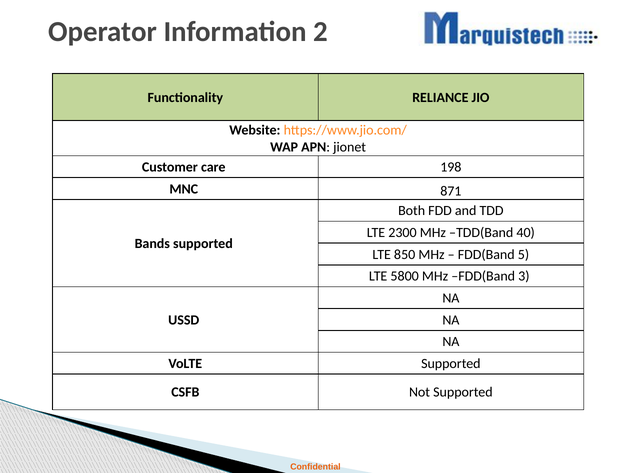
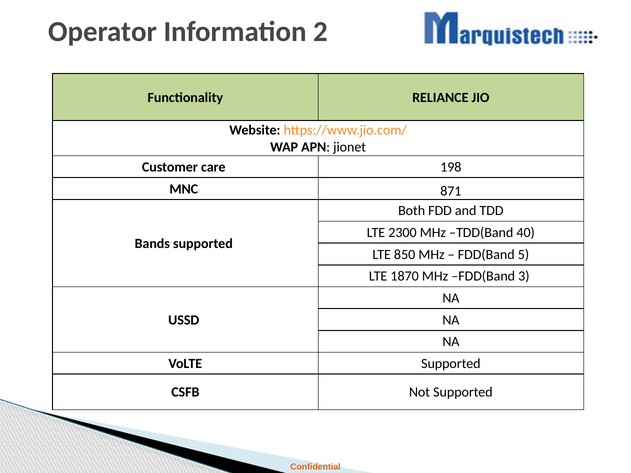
5800: 5800 -> 1870
